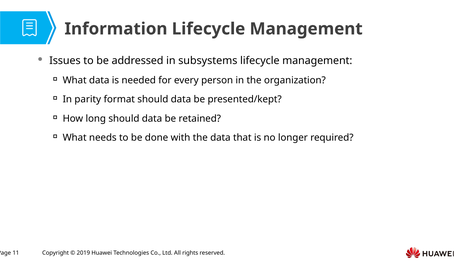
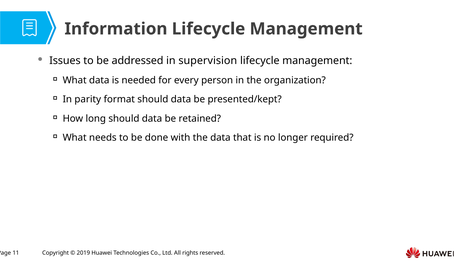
subsystems: subsystems -> supervision
